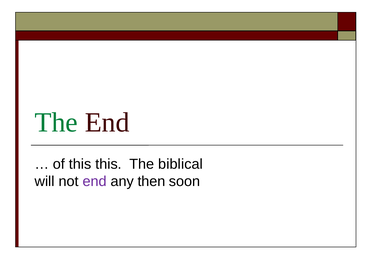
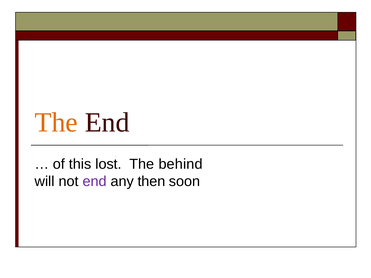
The at (56, 123) colour: green -> orange
this this: this -> lost
biblical: biblical -> behind
